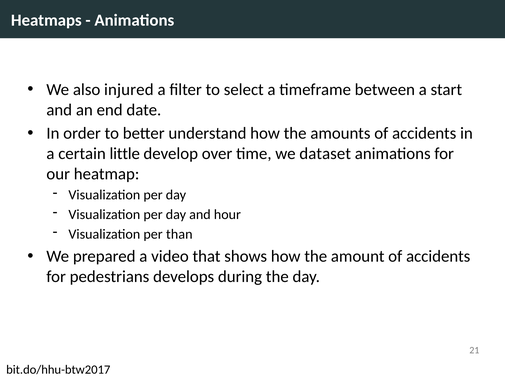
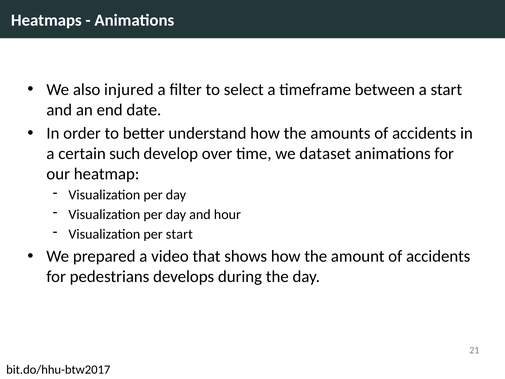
little: little -> such
per than: than -> start
